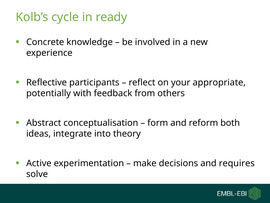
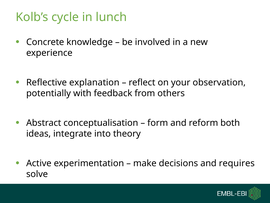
ready: ready -> lunch
participants: participants -> explanation
appropriate: appropriate -> observation
